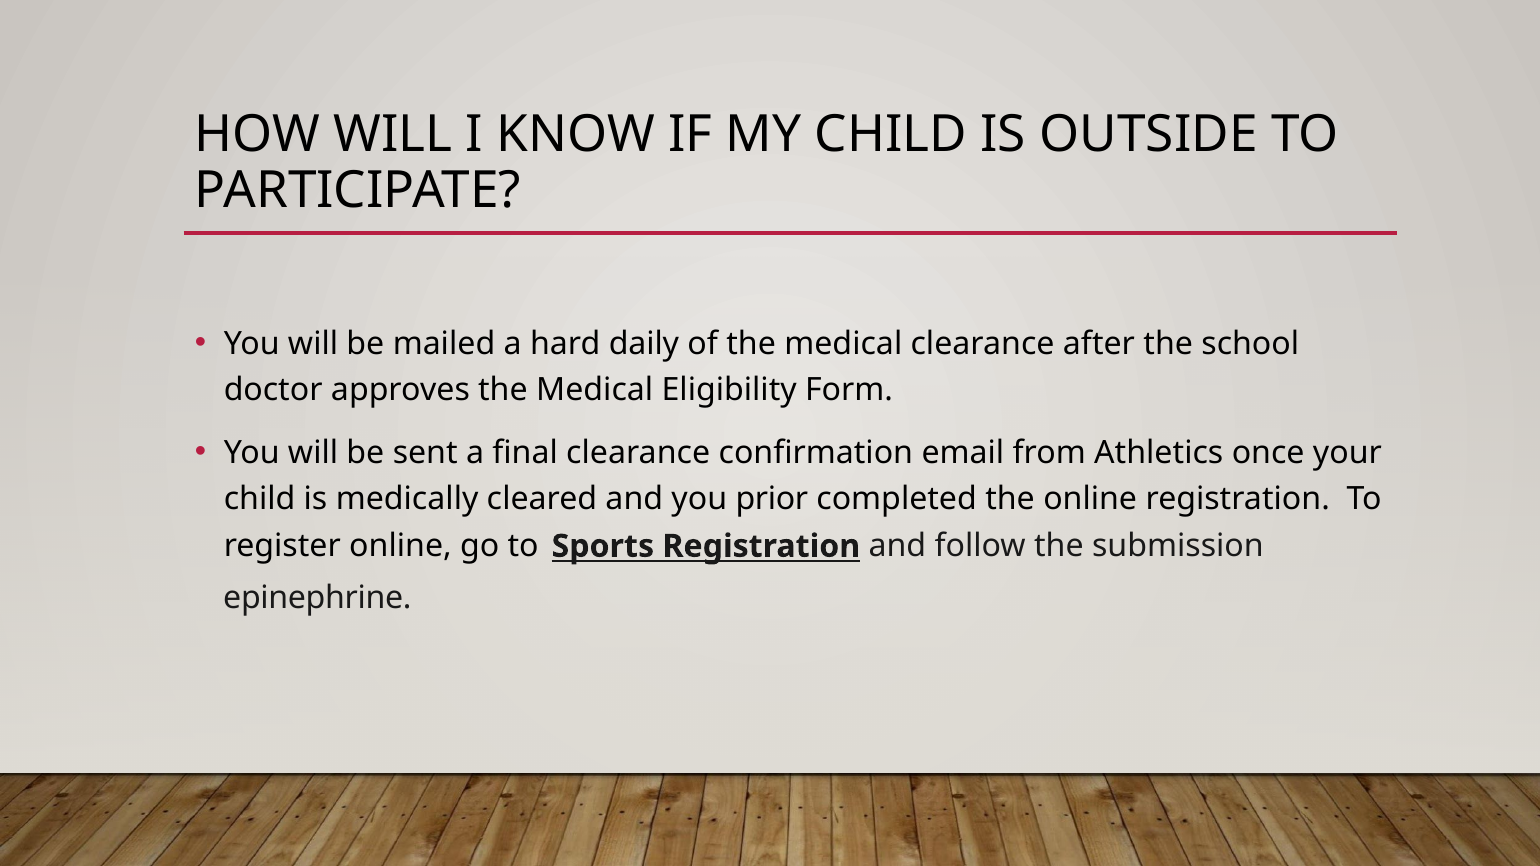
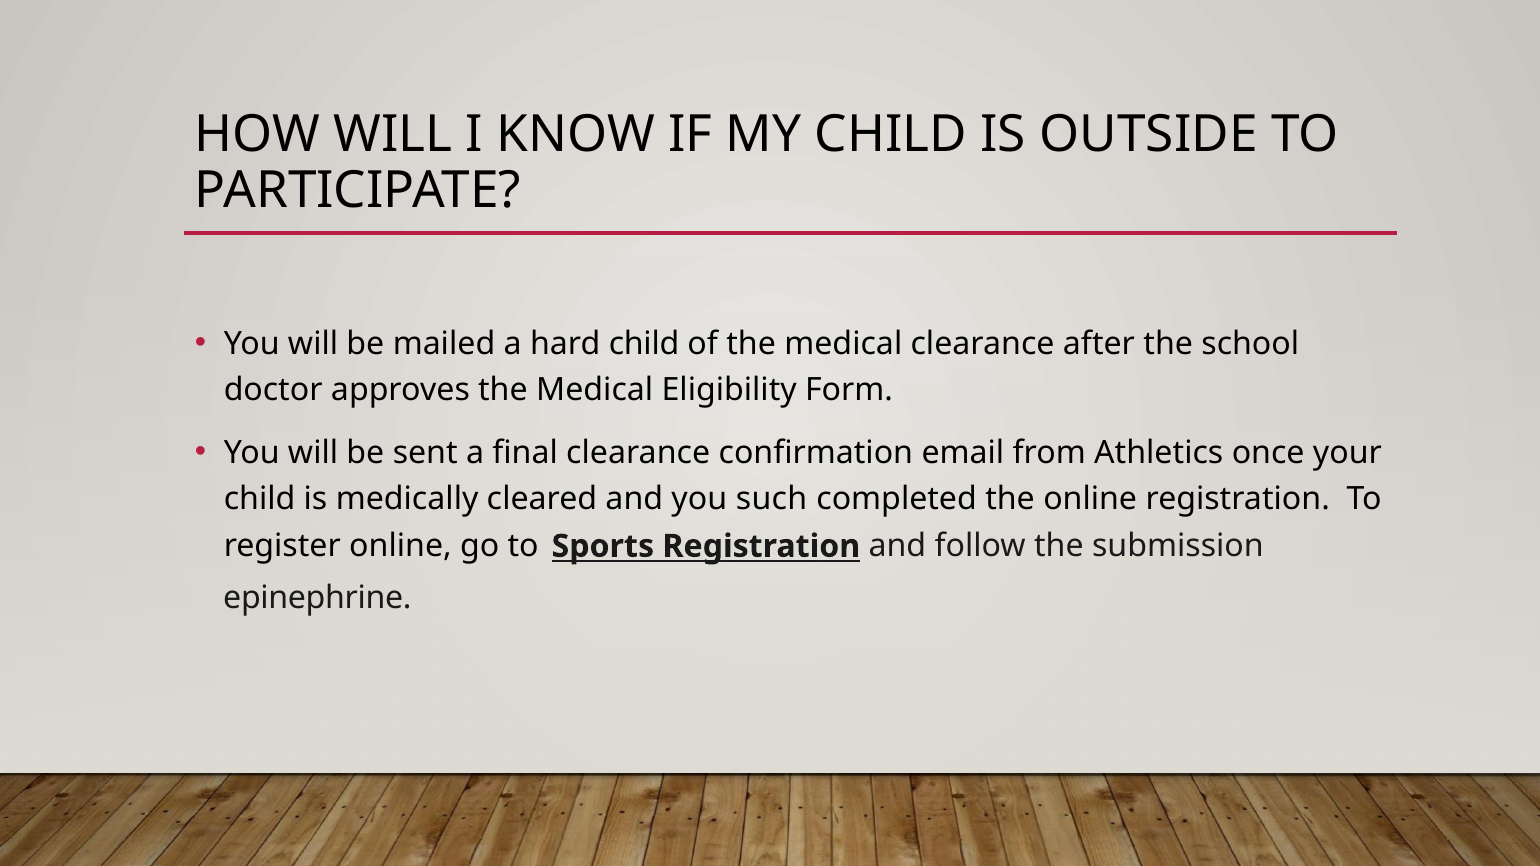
hard daily: daily -> child
prior: prior -> such
